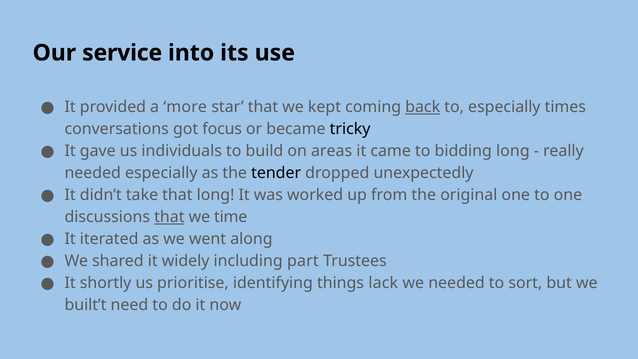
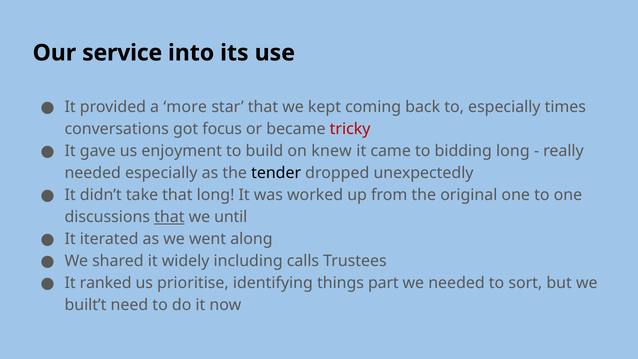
back underline: present -> none
tricky colour: black -> red
individuals: individuals -> enjoyment
areas: areas -> knew
time: time -> until
part: part -> calls
shortly: shortly -> ranked
lack: lack -> part
